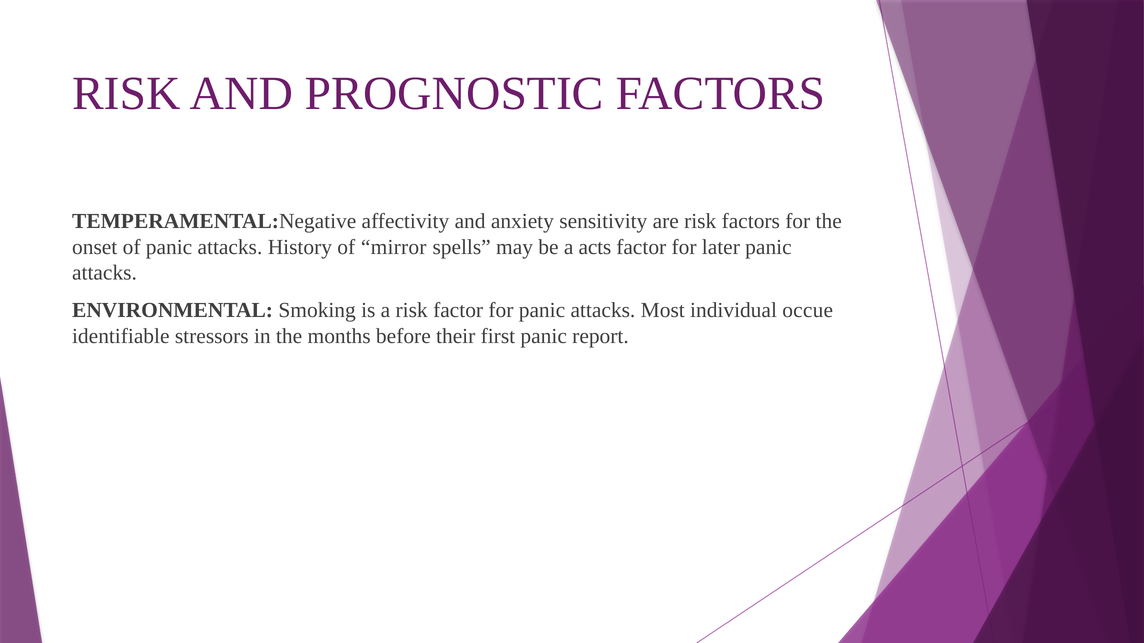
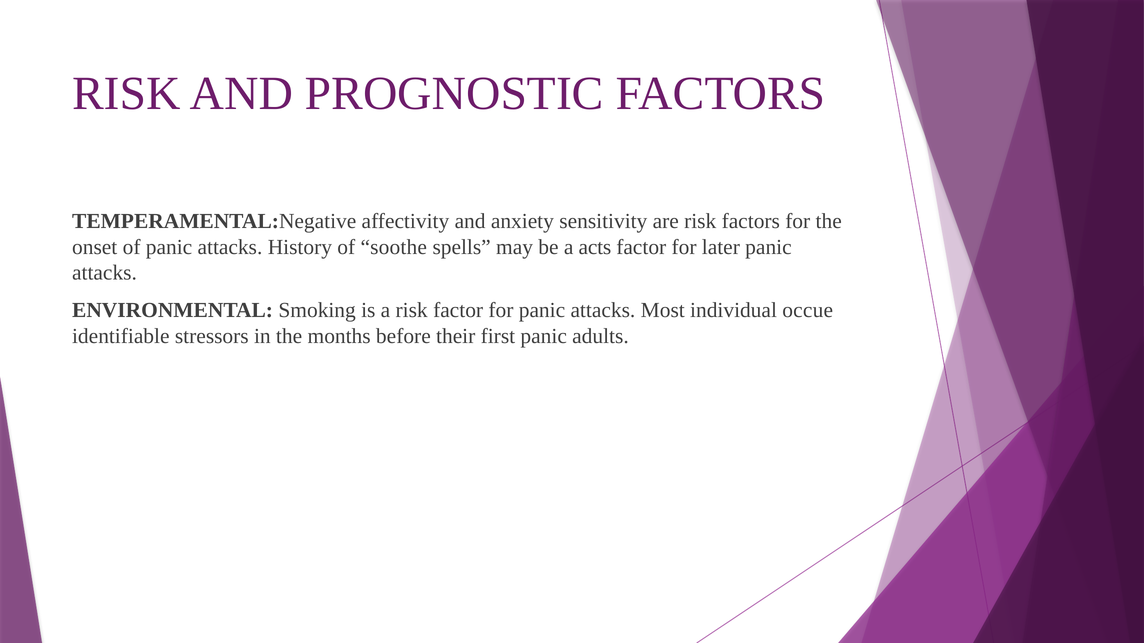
mirror: mirror -> soothe
report: report -> adults
